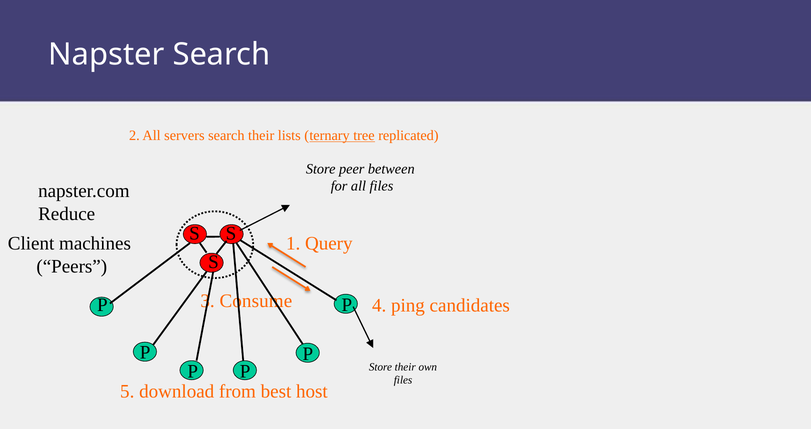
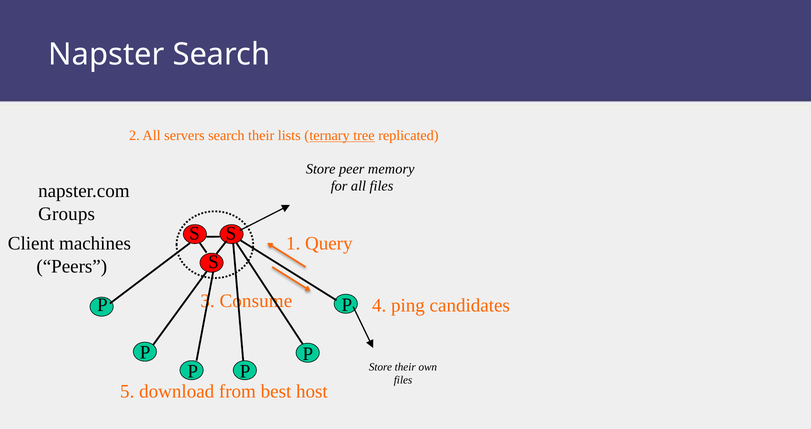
between: between -> memory
Reduce: Reduce -> Groups
